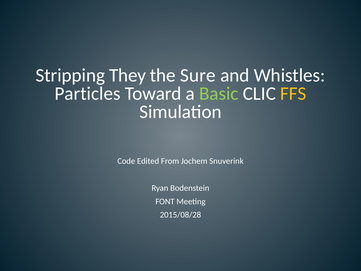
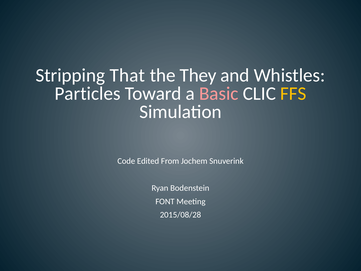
They: They -> That
Sure: Sure -> They
Basic colour: light green -> pink
